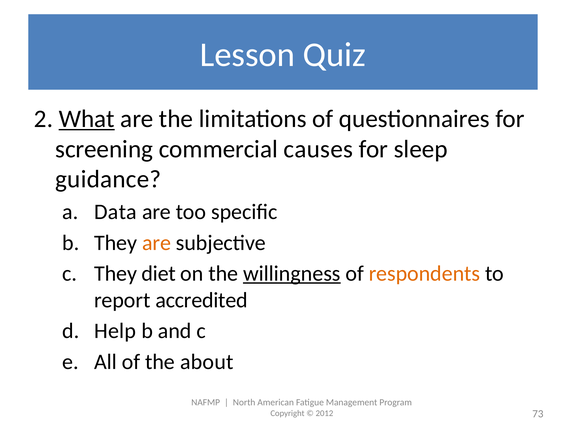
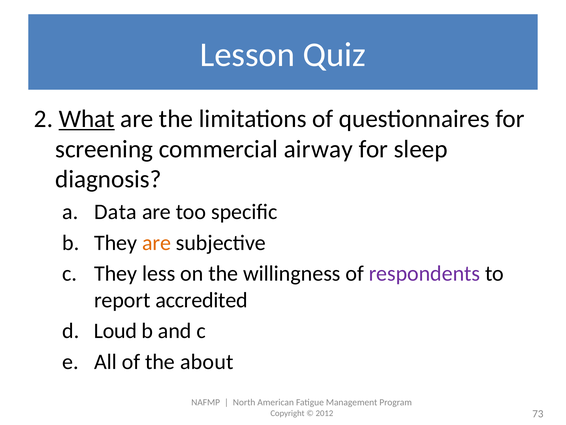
causes: causes -> airway
guidance: guidance -> diagnosis
diet: diet -> less
willingness underline: present -> none
respondents colour: orange -> purple
Help: Help -> Loud
